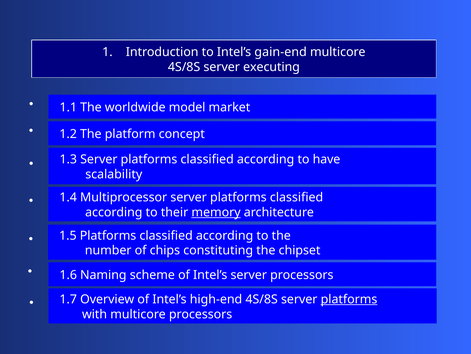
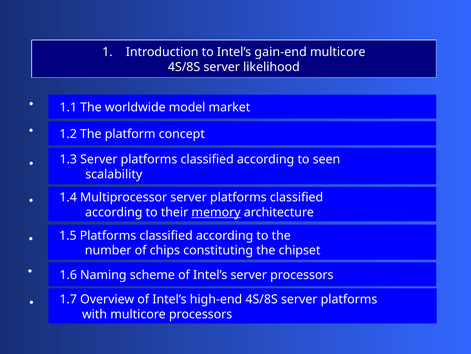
executing: executing -> likelihood
have: have -> seen
platforms at (349, 299) underline: present -> none
